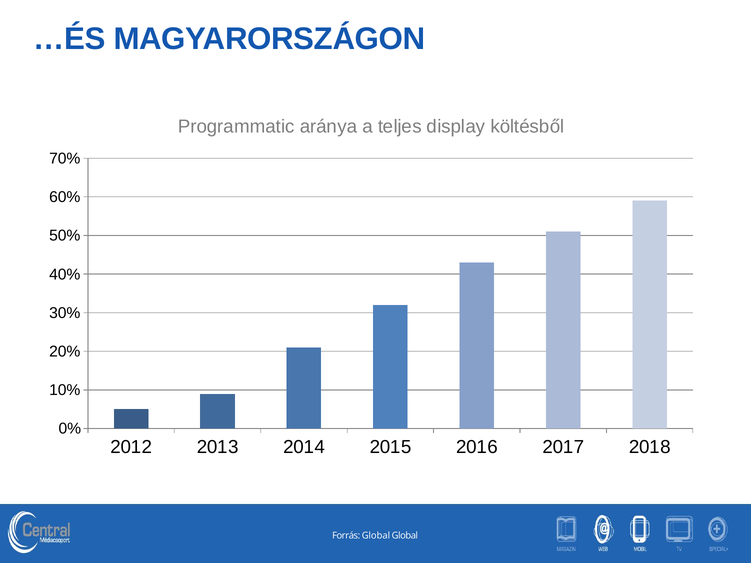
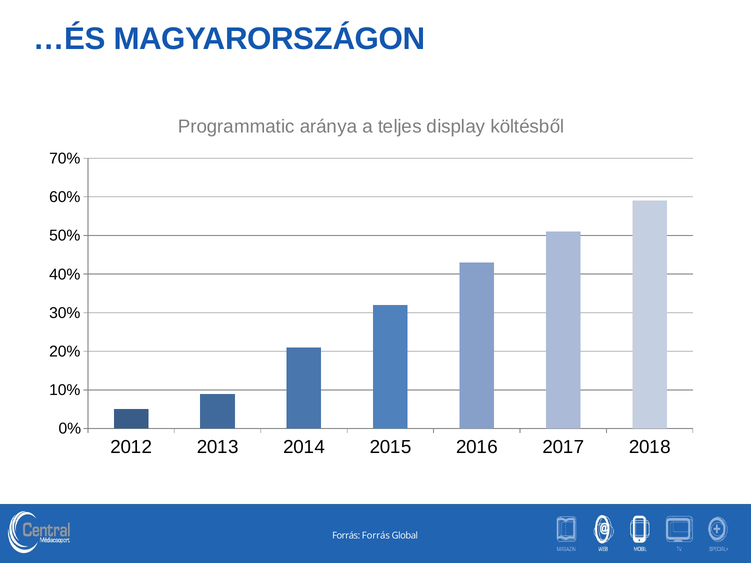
Forrás Global: Global -> Forrás
